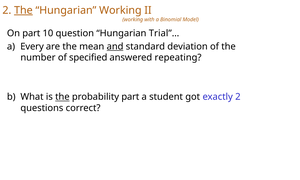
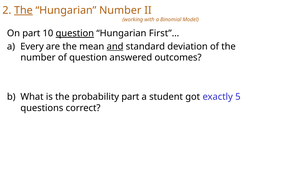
Hungarian Working: Working -> Number
question at (75, 33) underline: none -> present
Trial”…: Trial”… -> First”…
of specified: specified -> question
repeating: repeating -> outcomes
the at (62, 97) underline: present -> none
exactly 2: 2 -> 5
